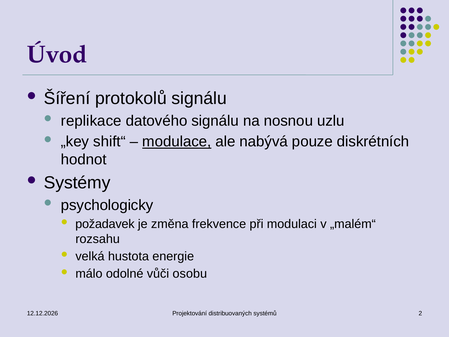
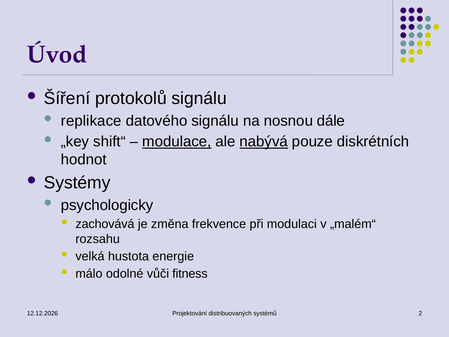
uzlu: uzlu -> dále
nabývá underline: none -> present
požadavek: požadavek -> zachovává
osobu: osobu -> fitness
